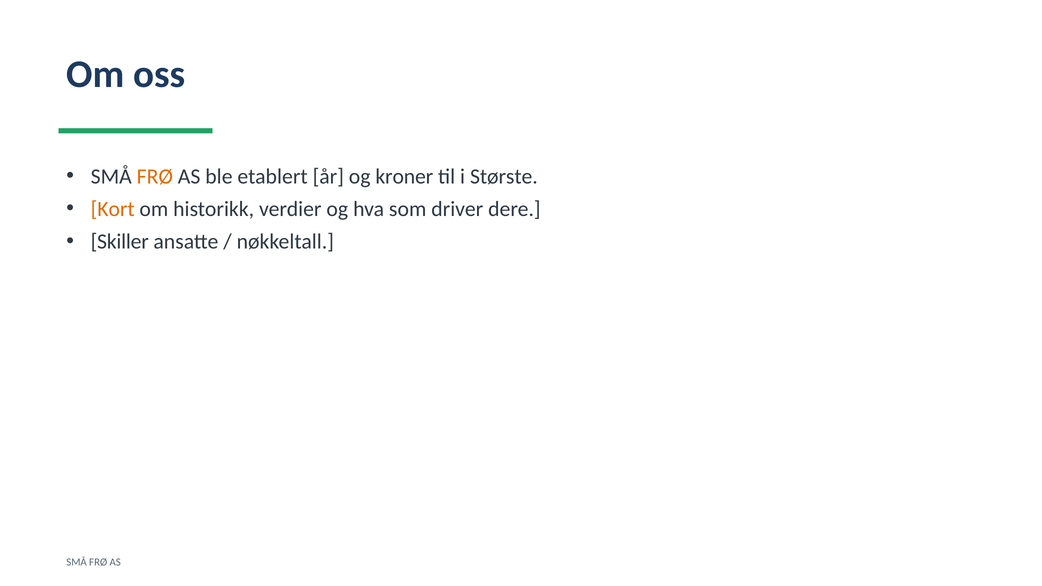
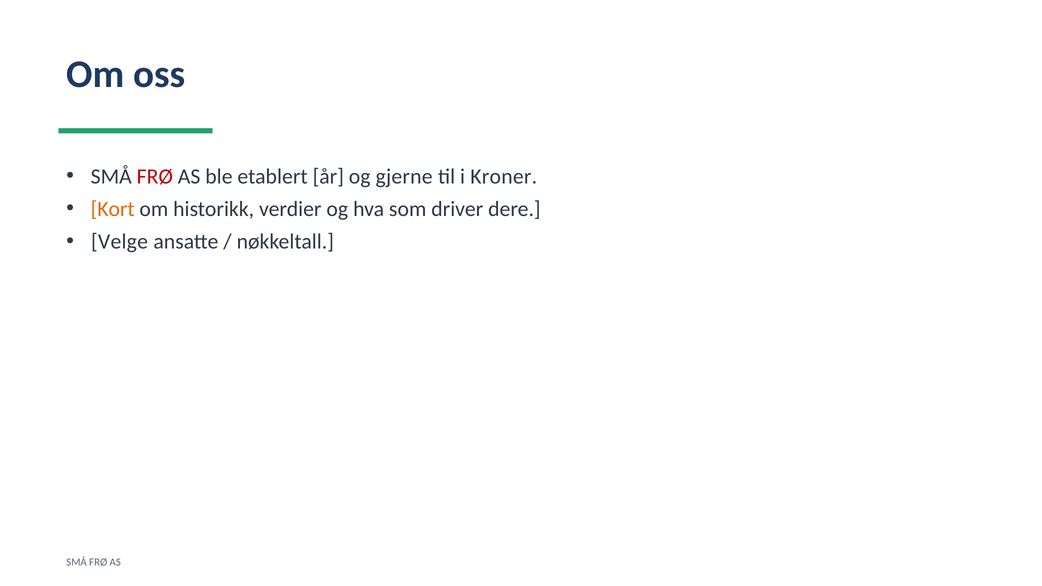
FRØ at (155, 176) colour: orange -> red
kroner: kroner -> gjerne
Største: Største -> Kroner
Skiller: Skiller -> Velge
